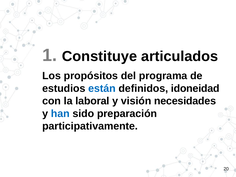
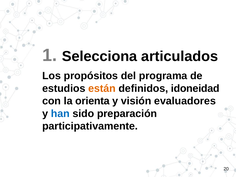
Constituye: Constituye -> Selecciona
están colour: blue -> orange
laboral: laboral -> orienta
necesidades: necesidades -> evaluadores
